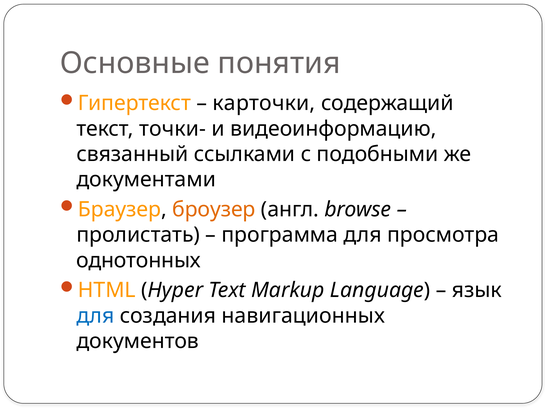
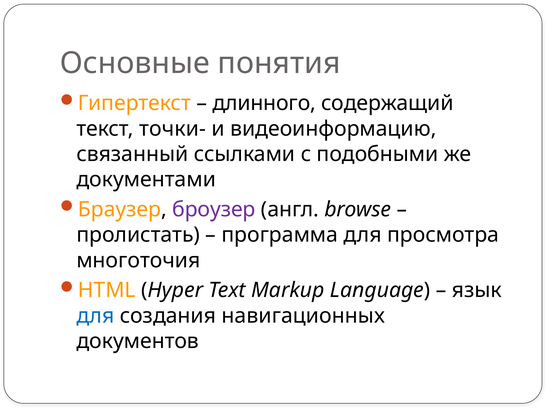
карточки: карточки -> длинного
броузер colour: orange -> purple
однотонных: однотонных -> многоточия
